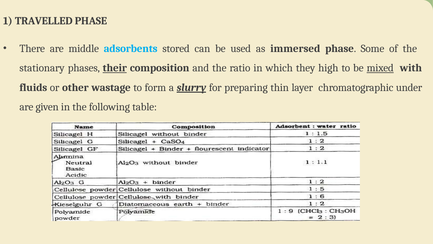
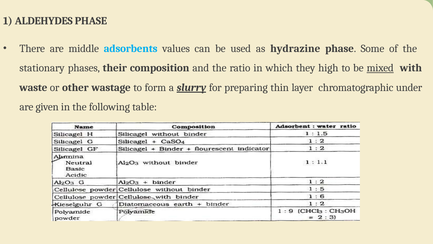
TRAVELLED: TRAVELLED -> ALDEHYDES
stored: stored -> values
immersed: immersed -> hydrazine
their underline: present -> none
fluids: fluids -> waste
